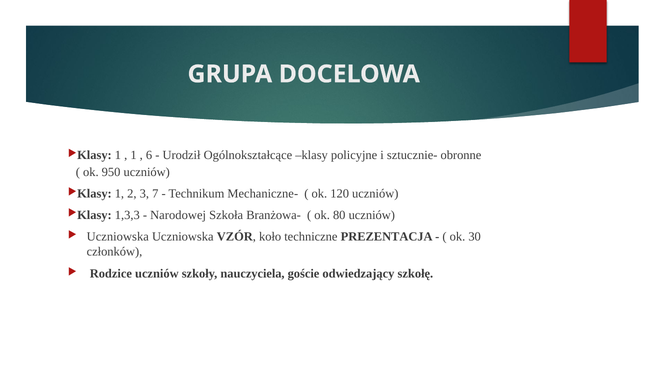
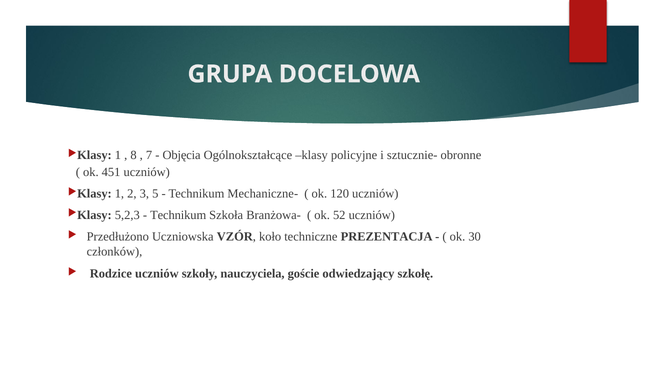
1 at (133, 155): 1 -> 8
6: 6 -> 7
Urodził: Urodził -> Objęcia
950: 950 -> 451
7: 7 -> 5
1,3,3: 1,3,3 -> 5,2,3
Narodowej at (178, 215): Narodowej -> Technikum
80: 80 -> 52
Uczniowska at (118, 237): Uczniowska -> Przedłużono
